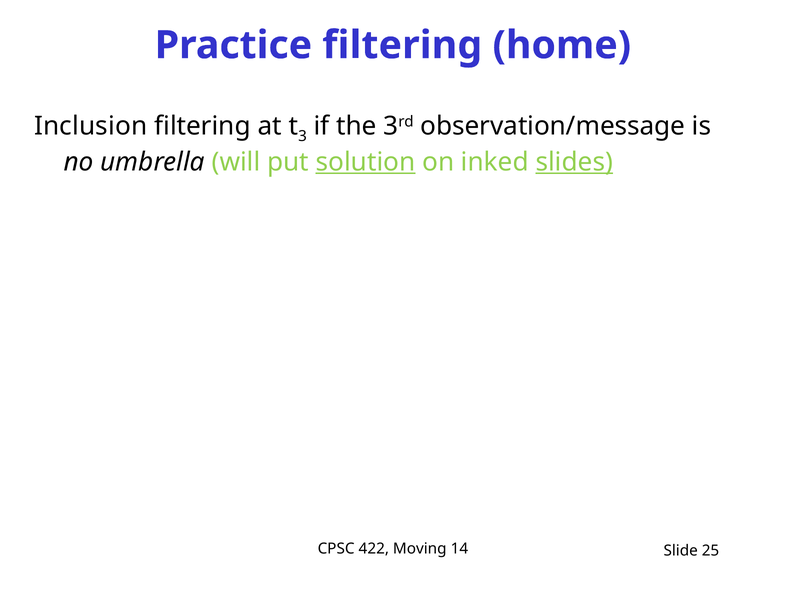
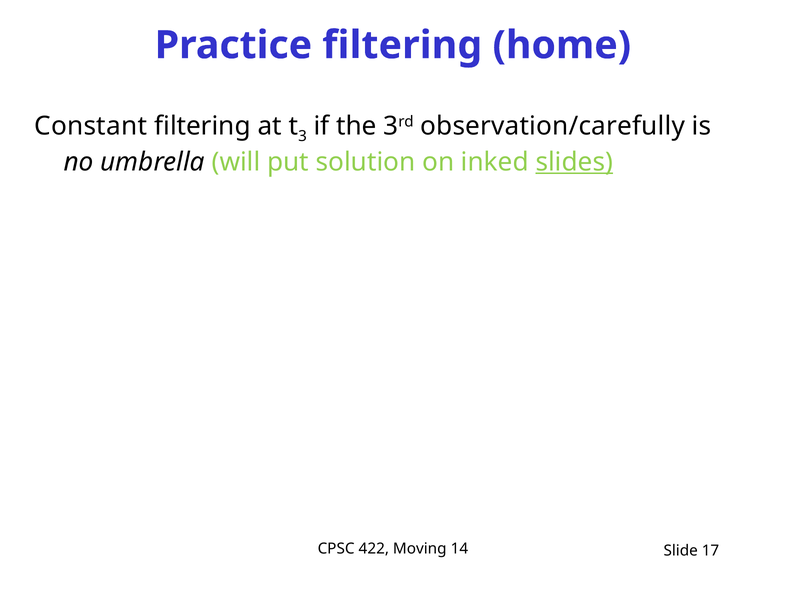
Inclusion: Inclusion -> Constant
observation/message: observation/message -> observation/carefully
solution underline: present -> none
25: 25 -> 17
